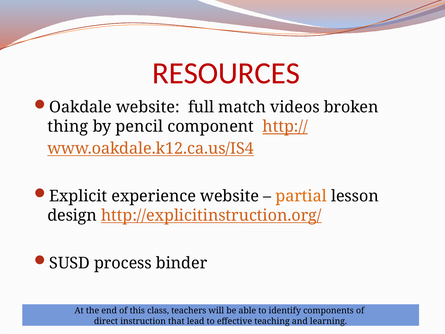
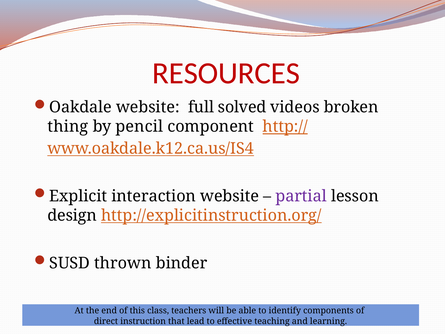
match: match -> solved
experience: experience -> interaction
partial colour: orange -> purple
process: process -> thrown
